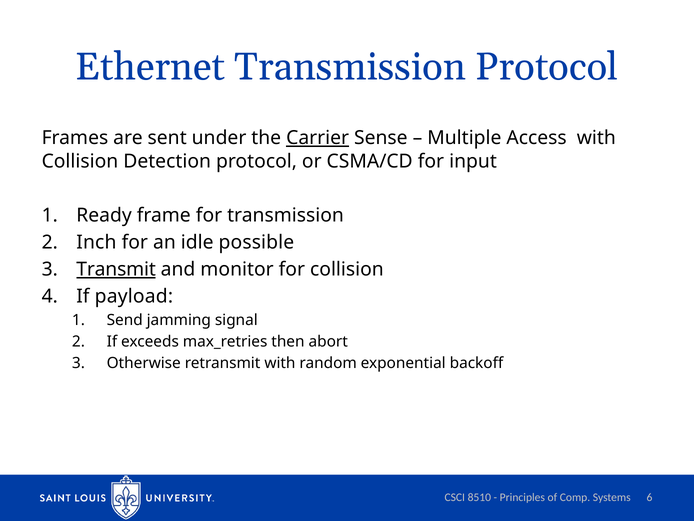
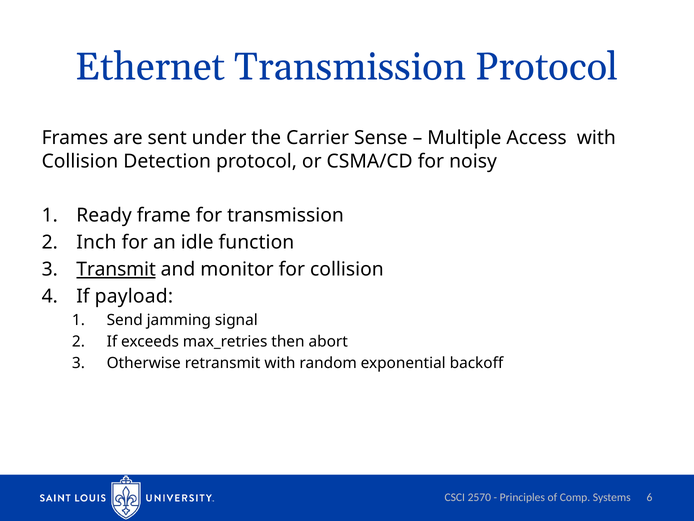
Carrier underline: present -> none
input: input -> noisy
possible: possible -> function
8510: 8510 -> 2570
